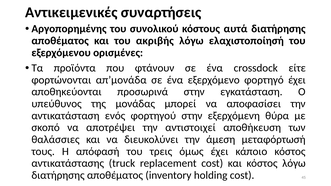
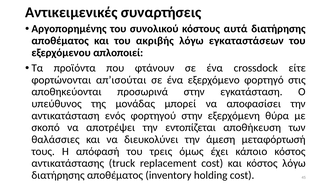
ελαχιστοποίησή: ελαχιστοποίησή -> εγκαταστάσεων
ορισμένες: ορισμένες -> απλοποιεί
απ’μονάδα: απ’μονάδα -> απ’ισούται
φορτηγό έχει: έχει -> στις
αντιστοιχεί: αντιστοιχεί -> εντοπίζεται
